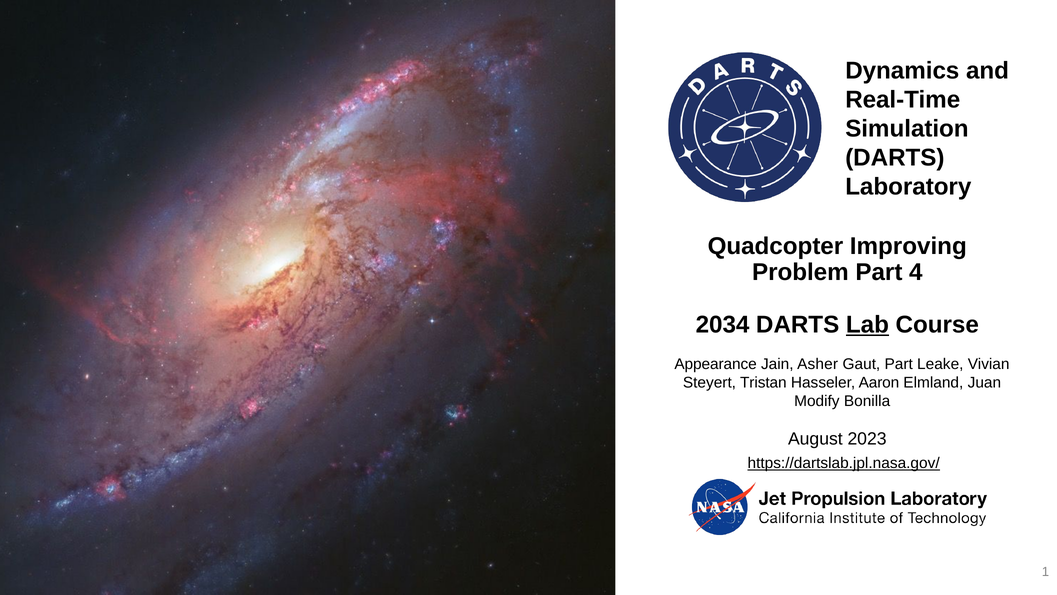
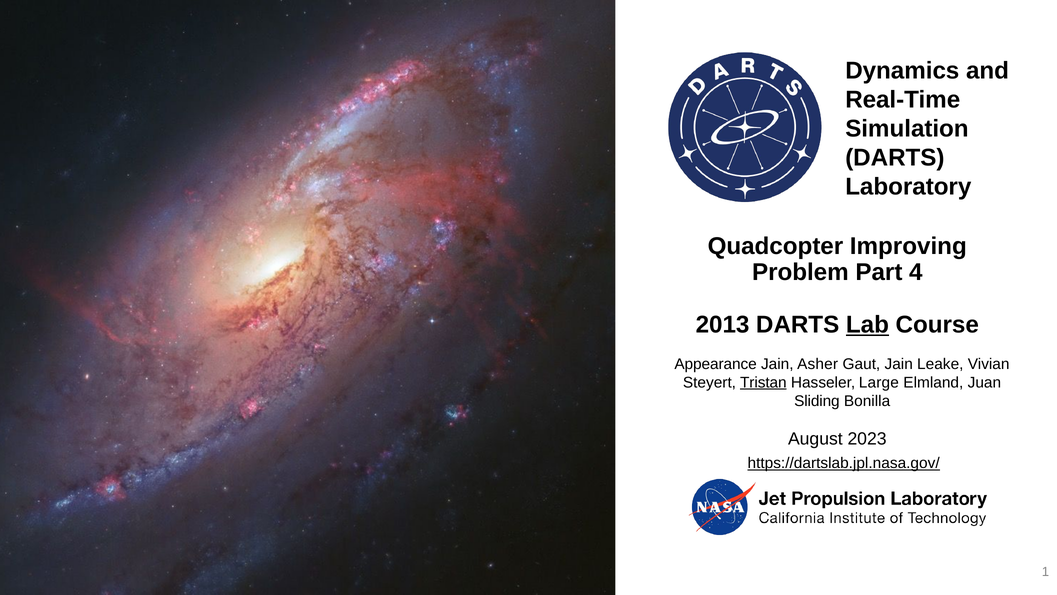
2034: 2034 -> 2013
Gaut Part: Part -> Jain
Tristan underline: none -> present
Aaron: Aaron -> Large
Modify: Modify -> Sliding
